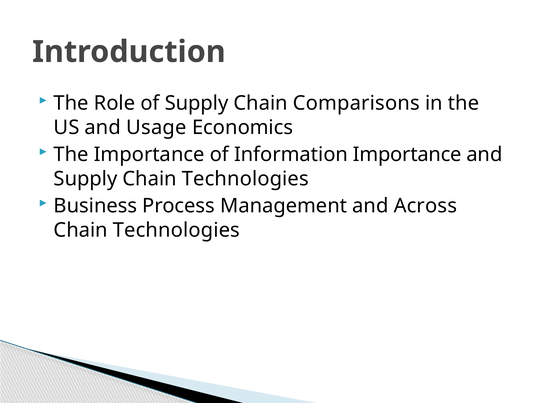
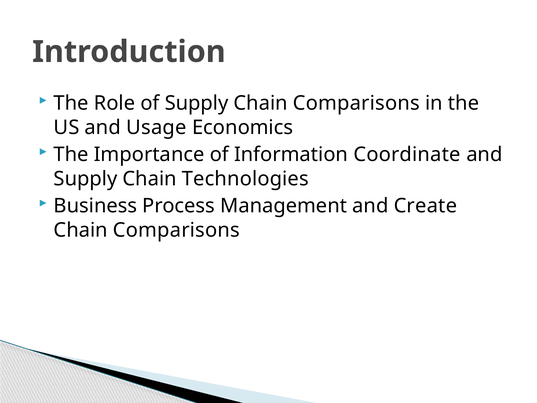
Information Importance: Importance -> Coordinate
Across: Across -> Create
Technologies at (176, 230): Technologies -> Comparisons
